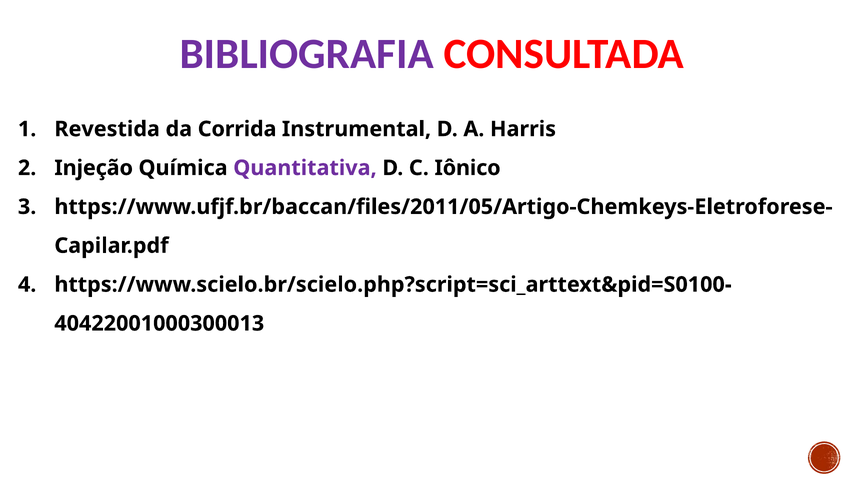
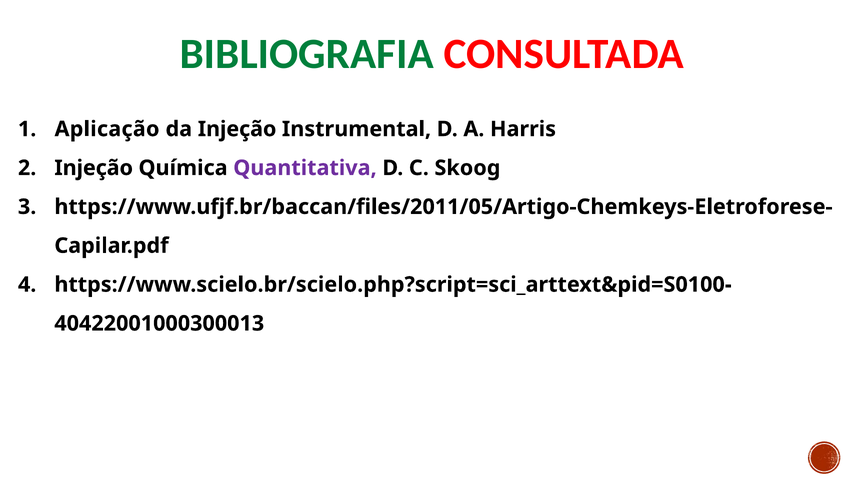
BIBLIOGRAFIA colour: purple -> green
Revestida: Revestida -> Aplicação
da Corrida: Corrida -> Injeção
Iônico: Iônico -> Skoog
